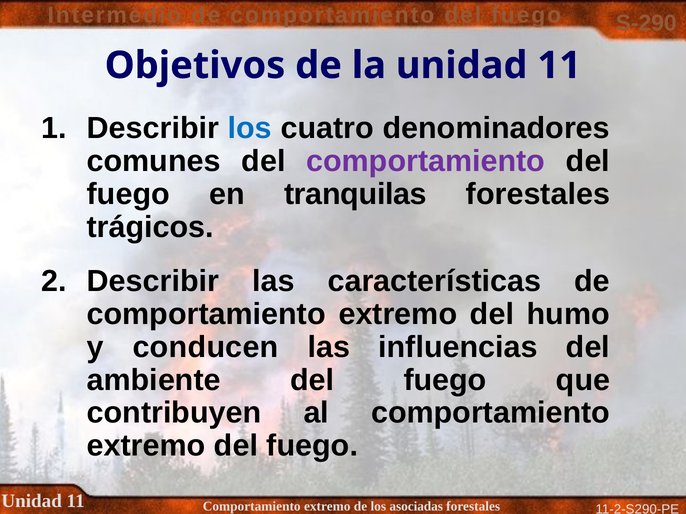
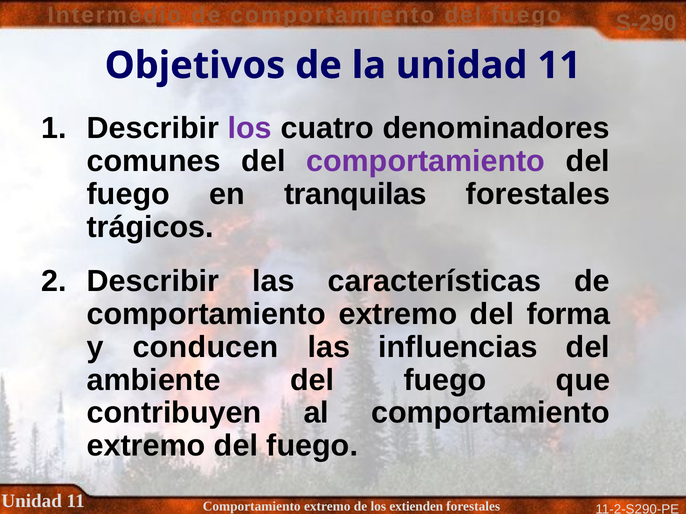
los at (250, 128) colour: blue -> purple
humo: humo -> forma
asociadas: asociadas -> extienden
